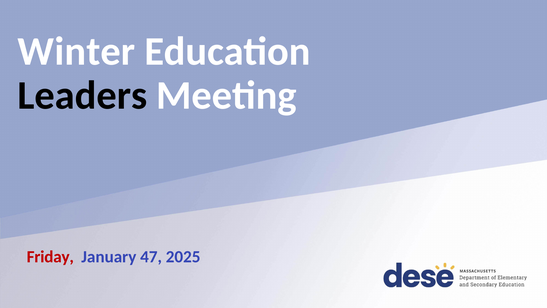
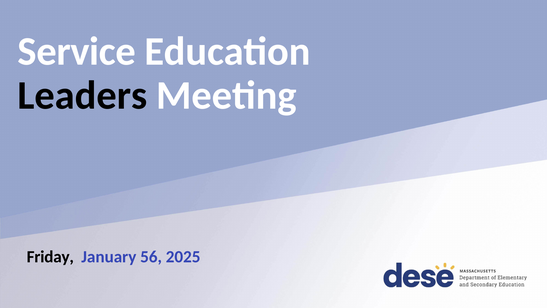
Winter: Winter -> Service
Friday colour: red -> black
47: 47 -> 56
